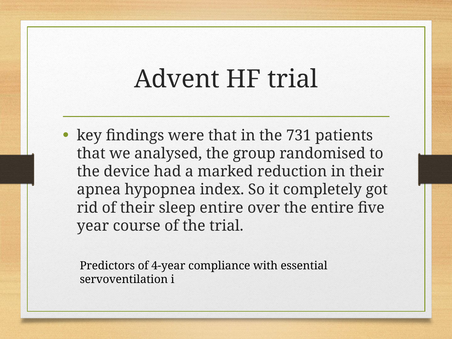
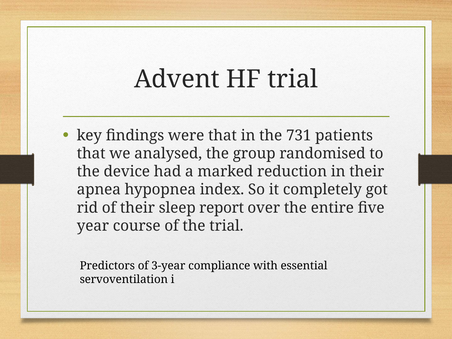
sleep entire: entire -> report
4-year: 4-year -> 3-year
